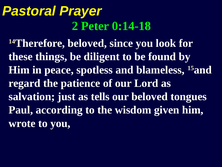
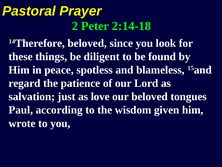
0:14-18: 0:14-18 -> 2:14-18
tells: tells -> love
